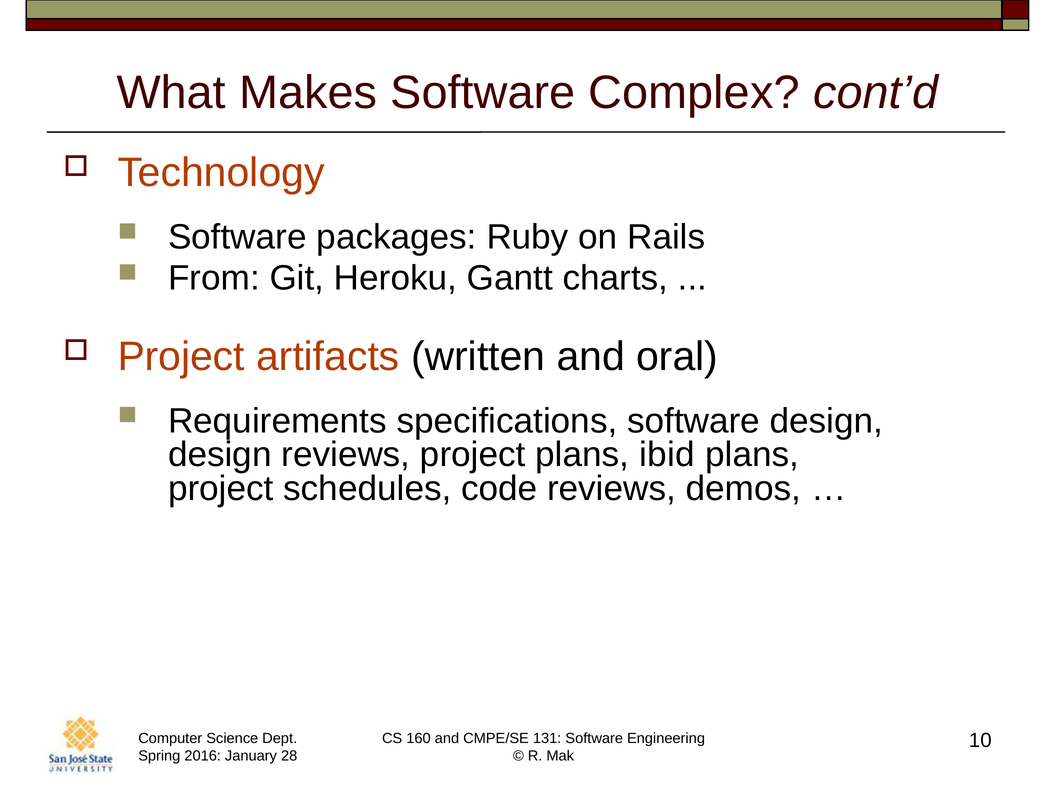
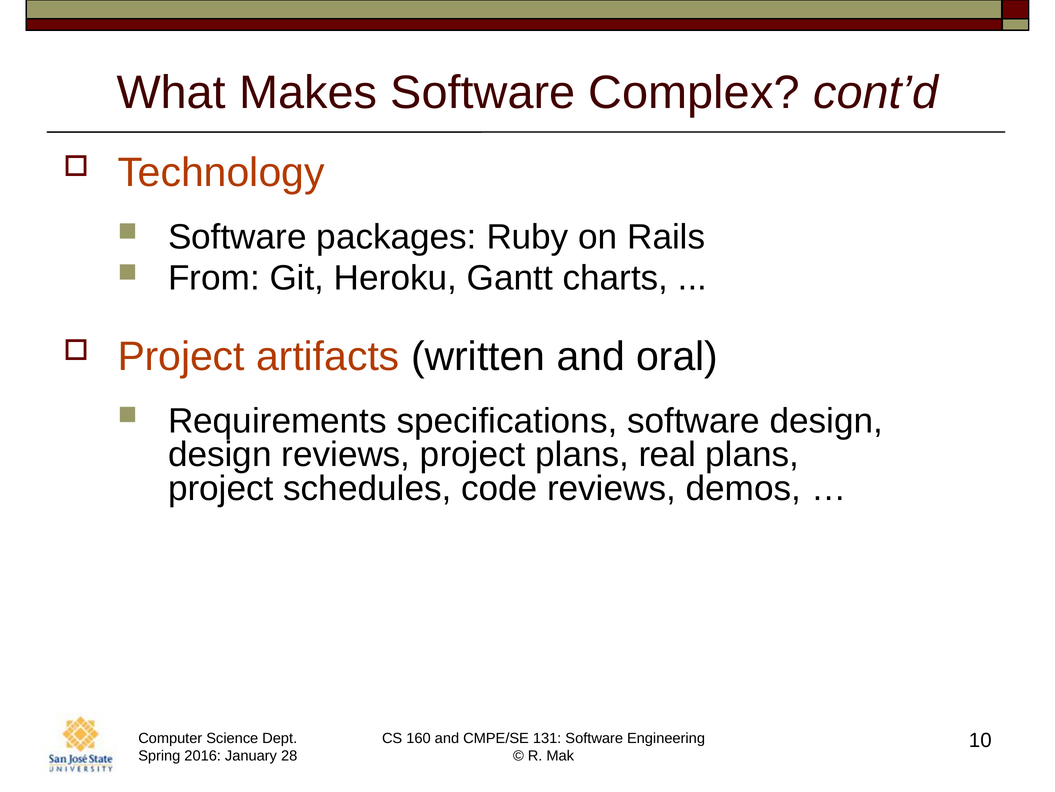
ibid: ibid -> real
